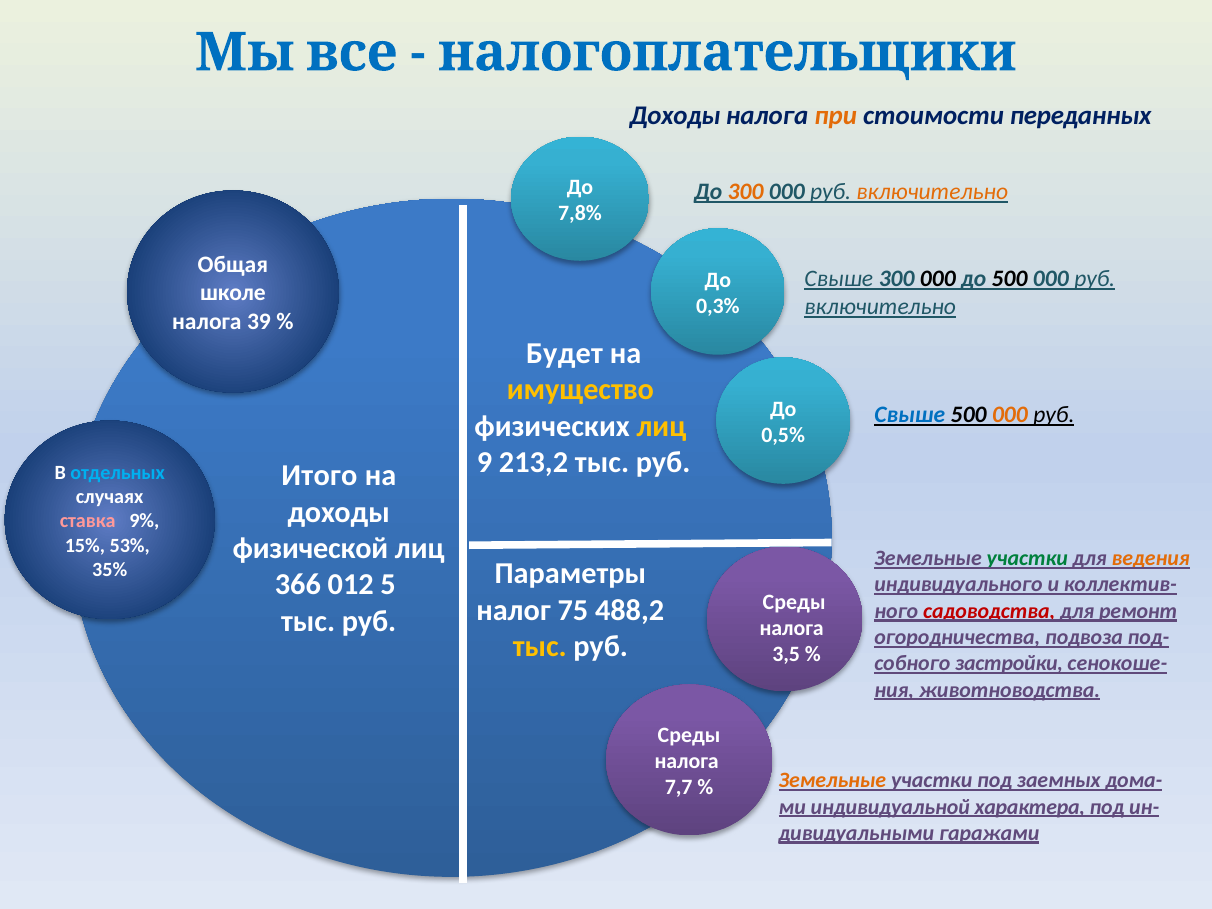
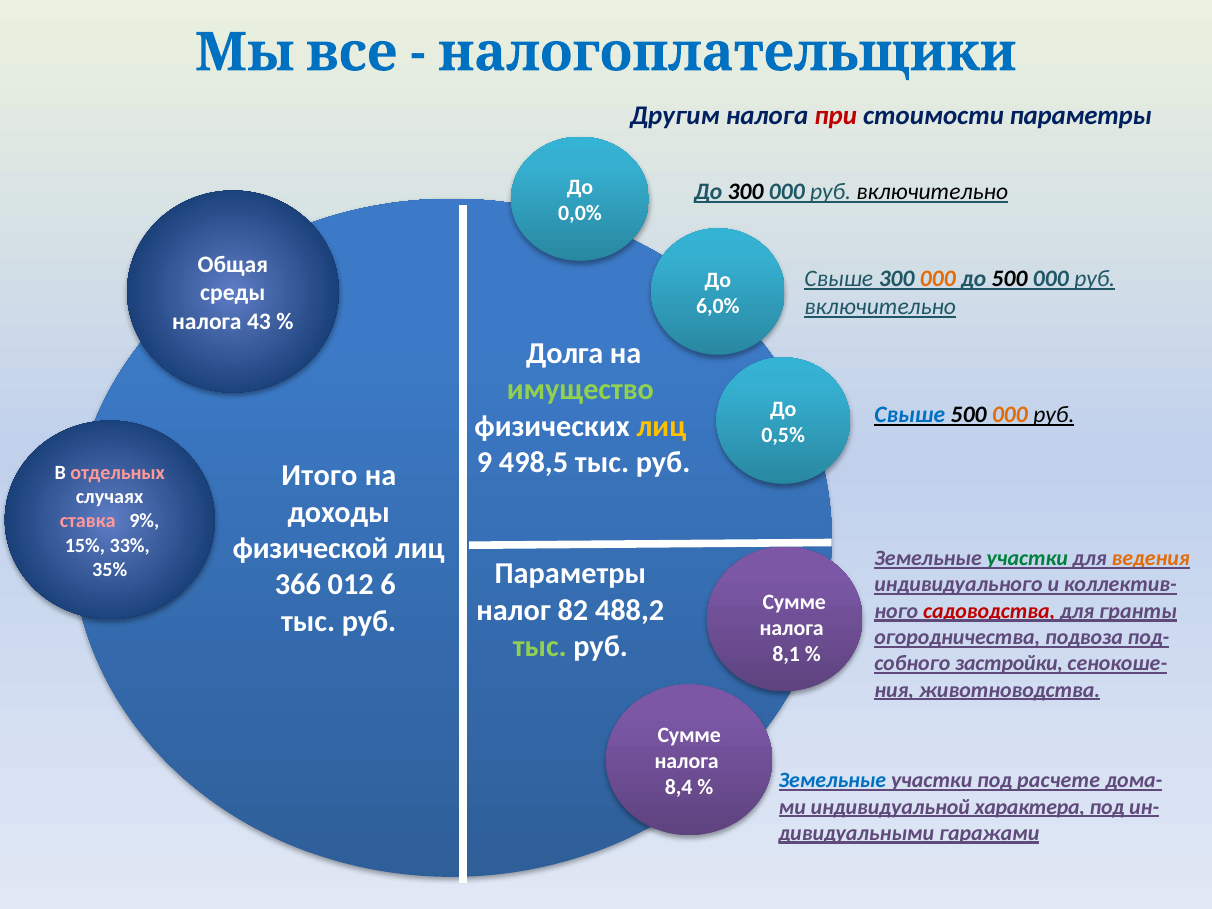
Доходы at (675, 116): Доходы -> Другим
при colour: orange -> red
стоимости переданных: переданных -> параметры
300 at (746, 192) colour: orange -> black
включительно at (932, 192) colour: orange -> black
7,8%: 7,8% -> 0,0%
000 at (938, 279) colour: black -> orange
школе: школе -> среды
0,3%: 0,3% -> 6,0%
39: 39 -> 43
Будет: Будет -> Долга
имущество colour: yellow -> light green
213,2: 213,2 -> 498,5
отдельных colour: light blue -> pink
53%: 53% -> 33%
5: 5 -> 6
Среды at (794, 602): Среды -> Сумме
75: 75 -> 82
ремонт: ремонт -> гранты
тыс at (540, 646) colour: yellow -> light green
3,5: 3,5 -> 8,1
Среды at (689, 735): Среды -> Сумме
Земельные at (832, 781) colour: orange -> blue
заемных: заемных -> расчете
7,7: 7,7 -> 8,4
